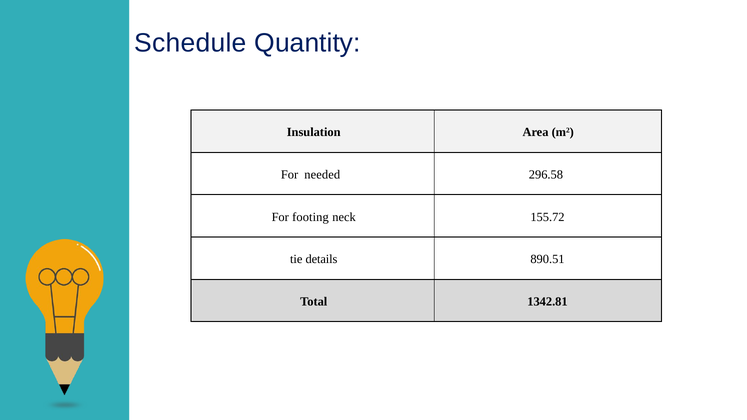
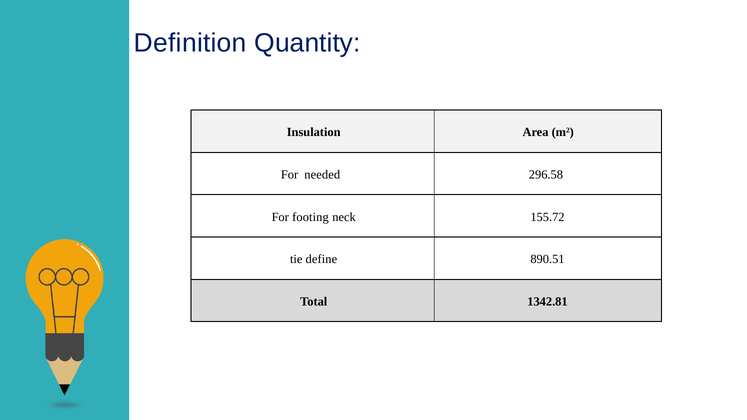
Schedule: Schedule -> Definition
details: details -> define
